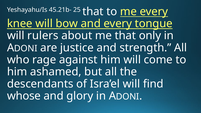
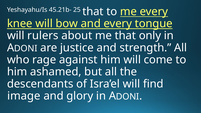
whose: whose -> image
